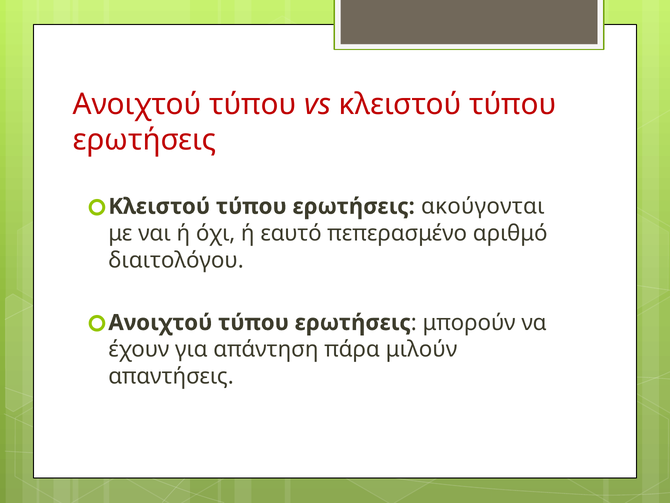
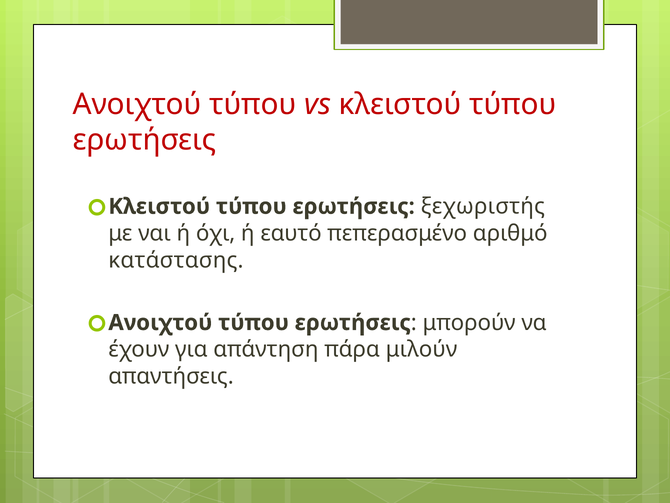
ακούγονται: ακούγονται -> ξεχωριστής
διαιτολόγου: διαιτολόγου -> κατάστασης
